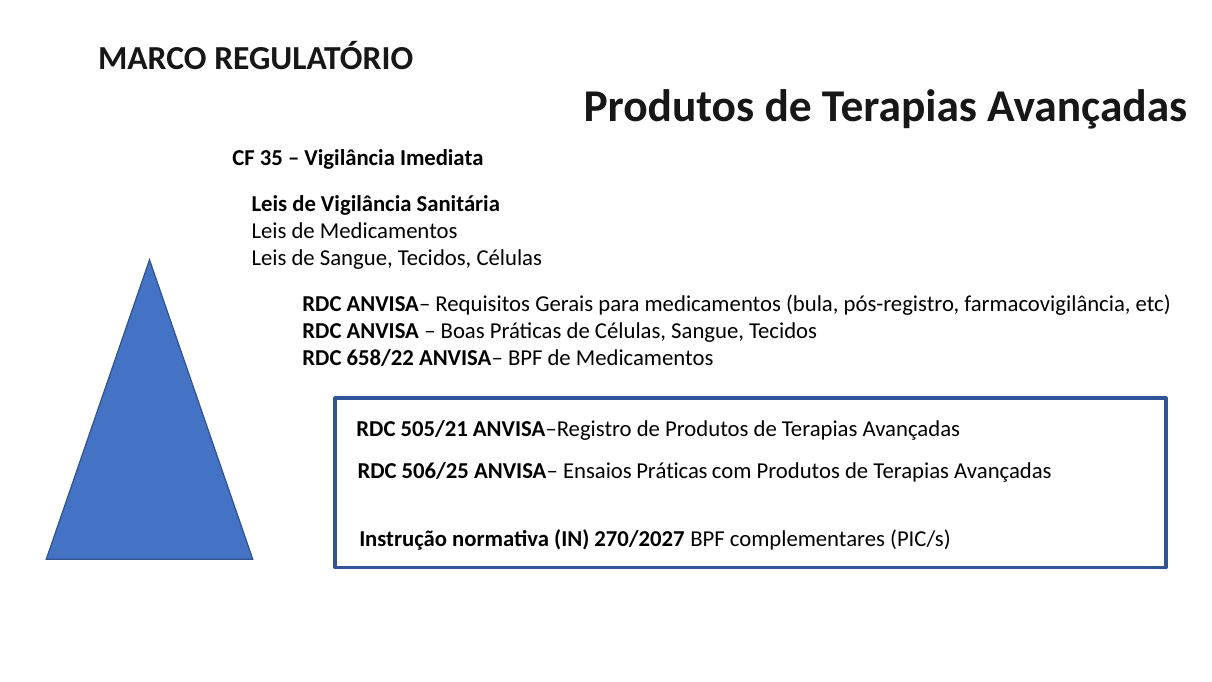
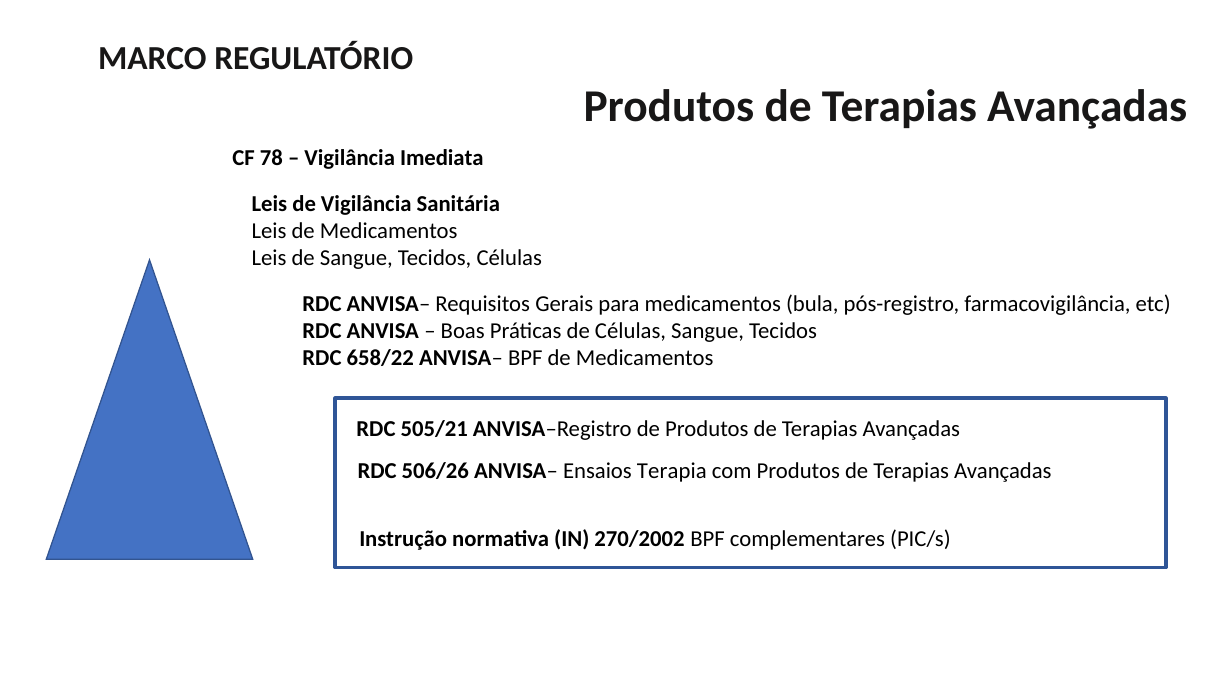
35: 35 -> 78
506/25: 506/25 -> 506/26
Ensaios Práticas: Práticas -> Terapia
270/2027: 270/2027 -> 270/2002
